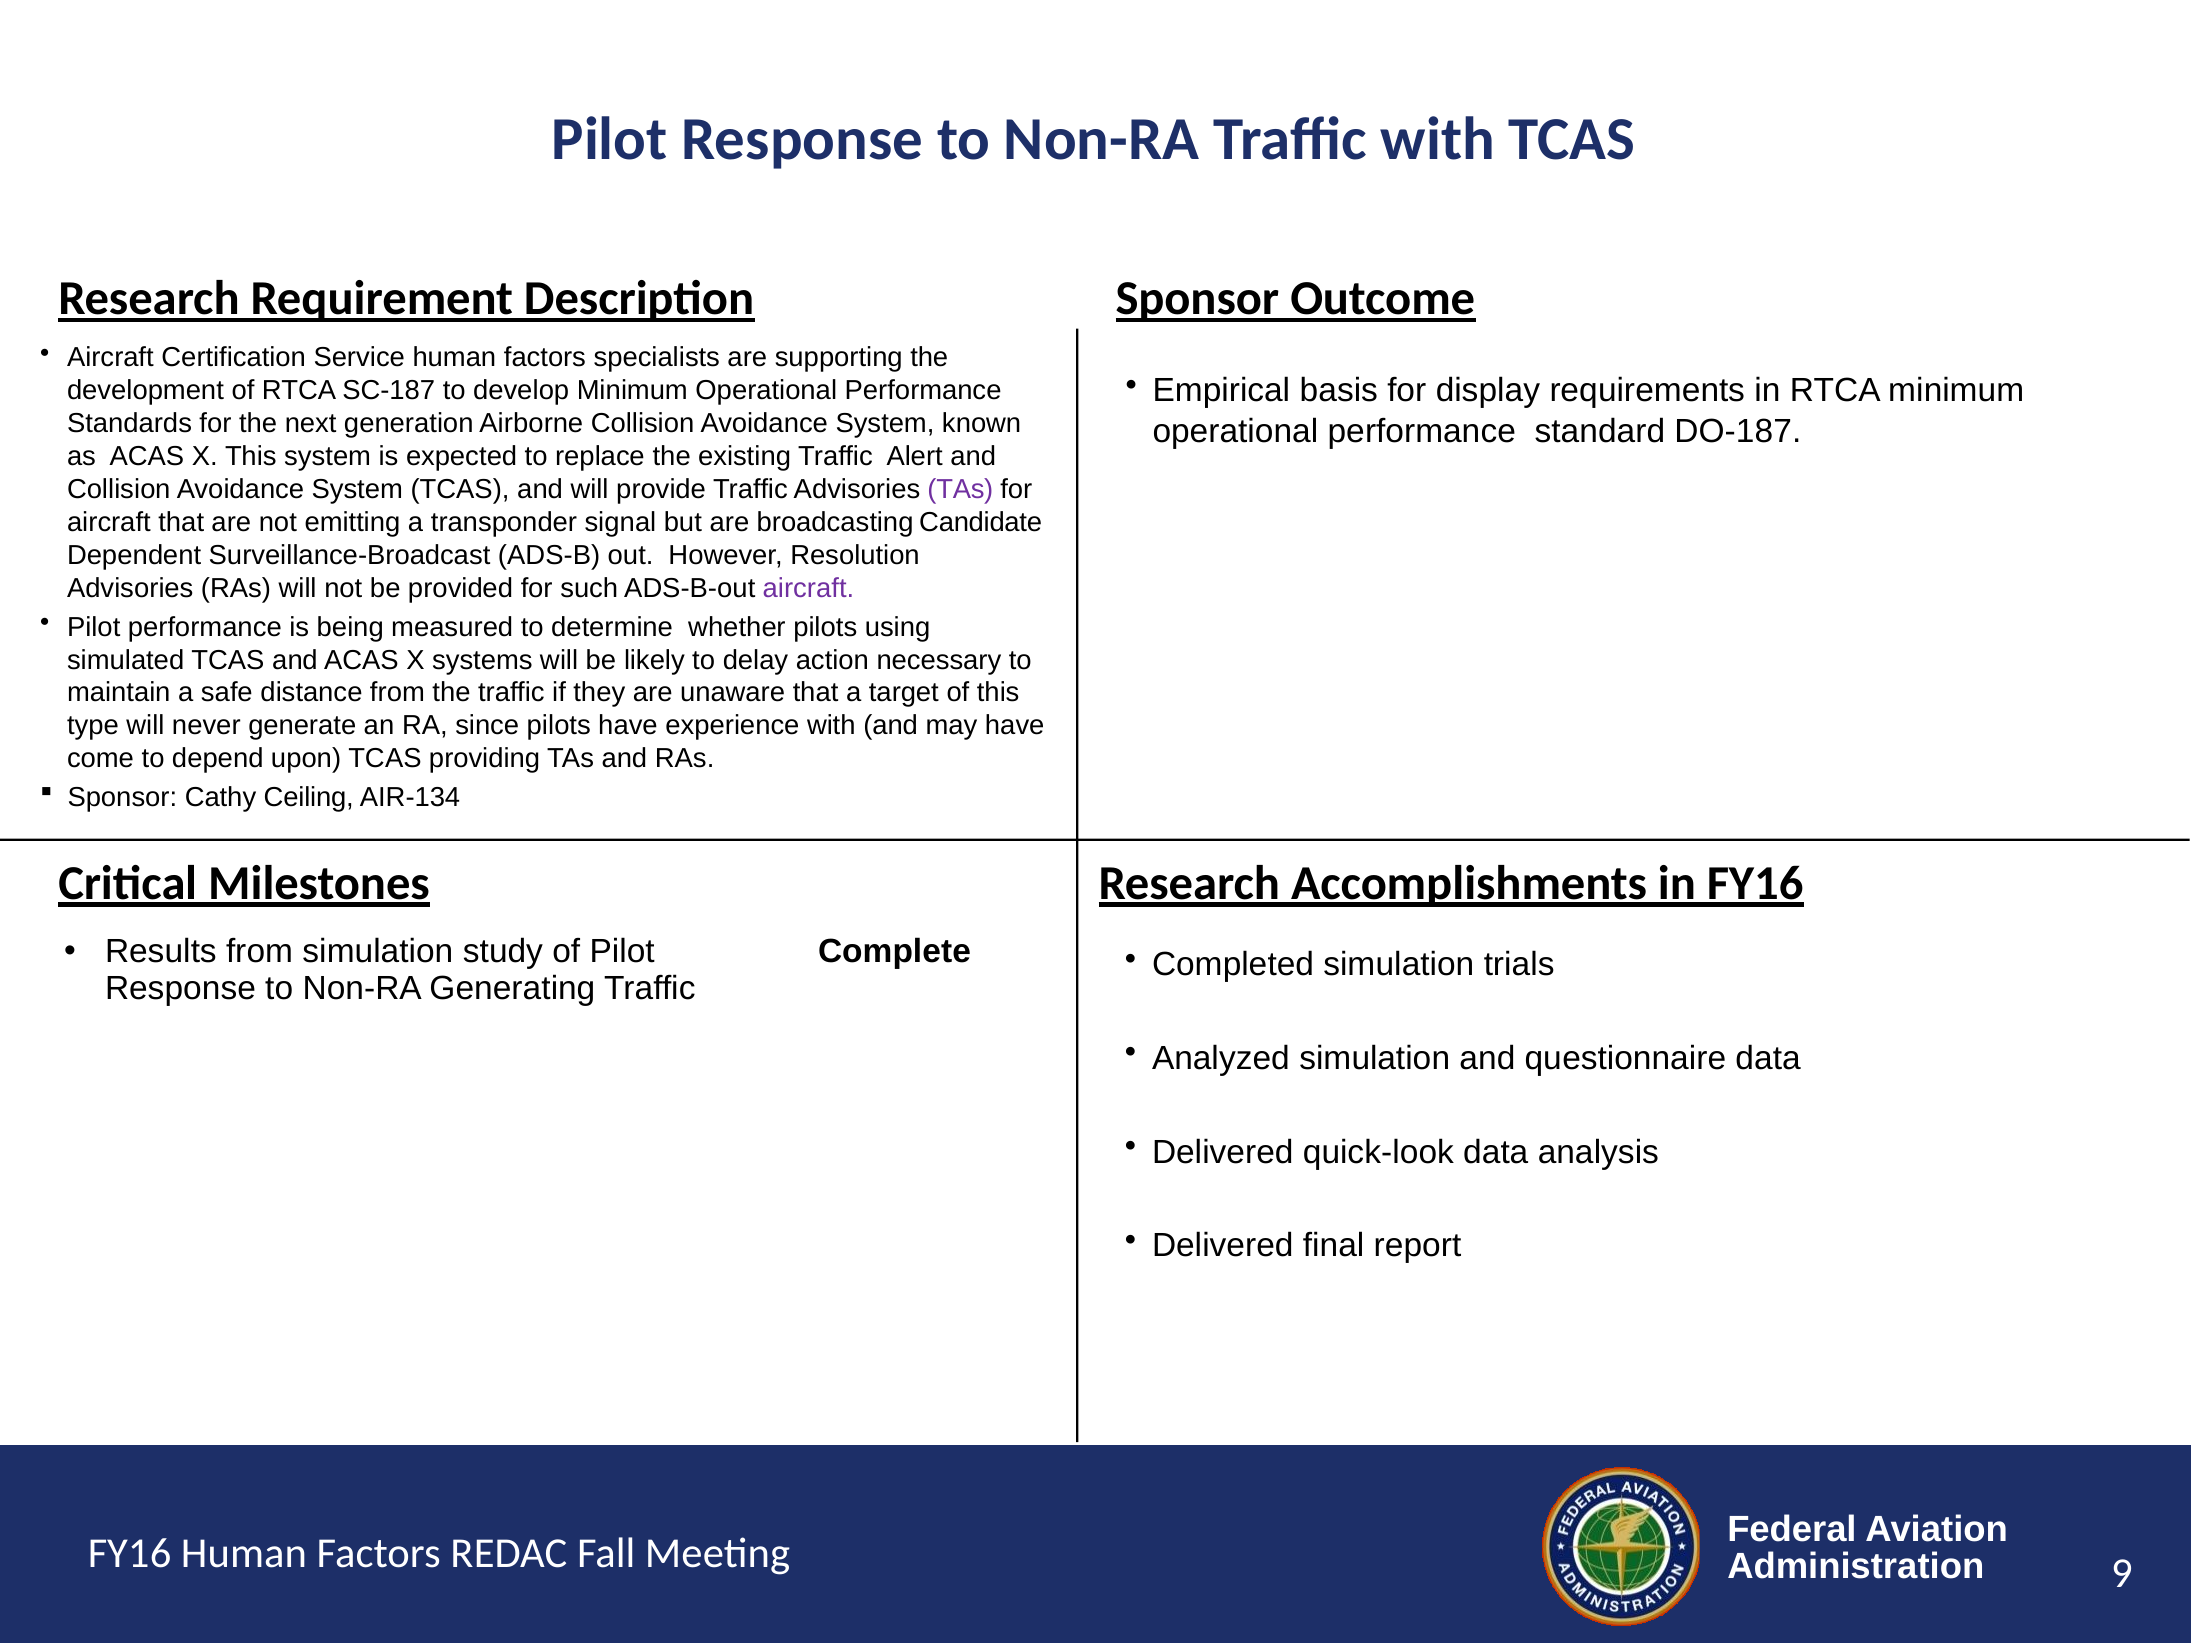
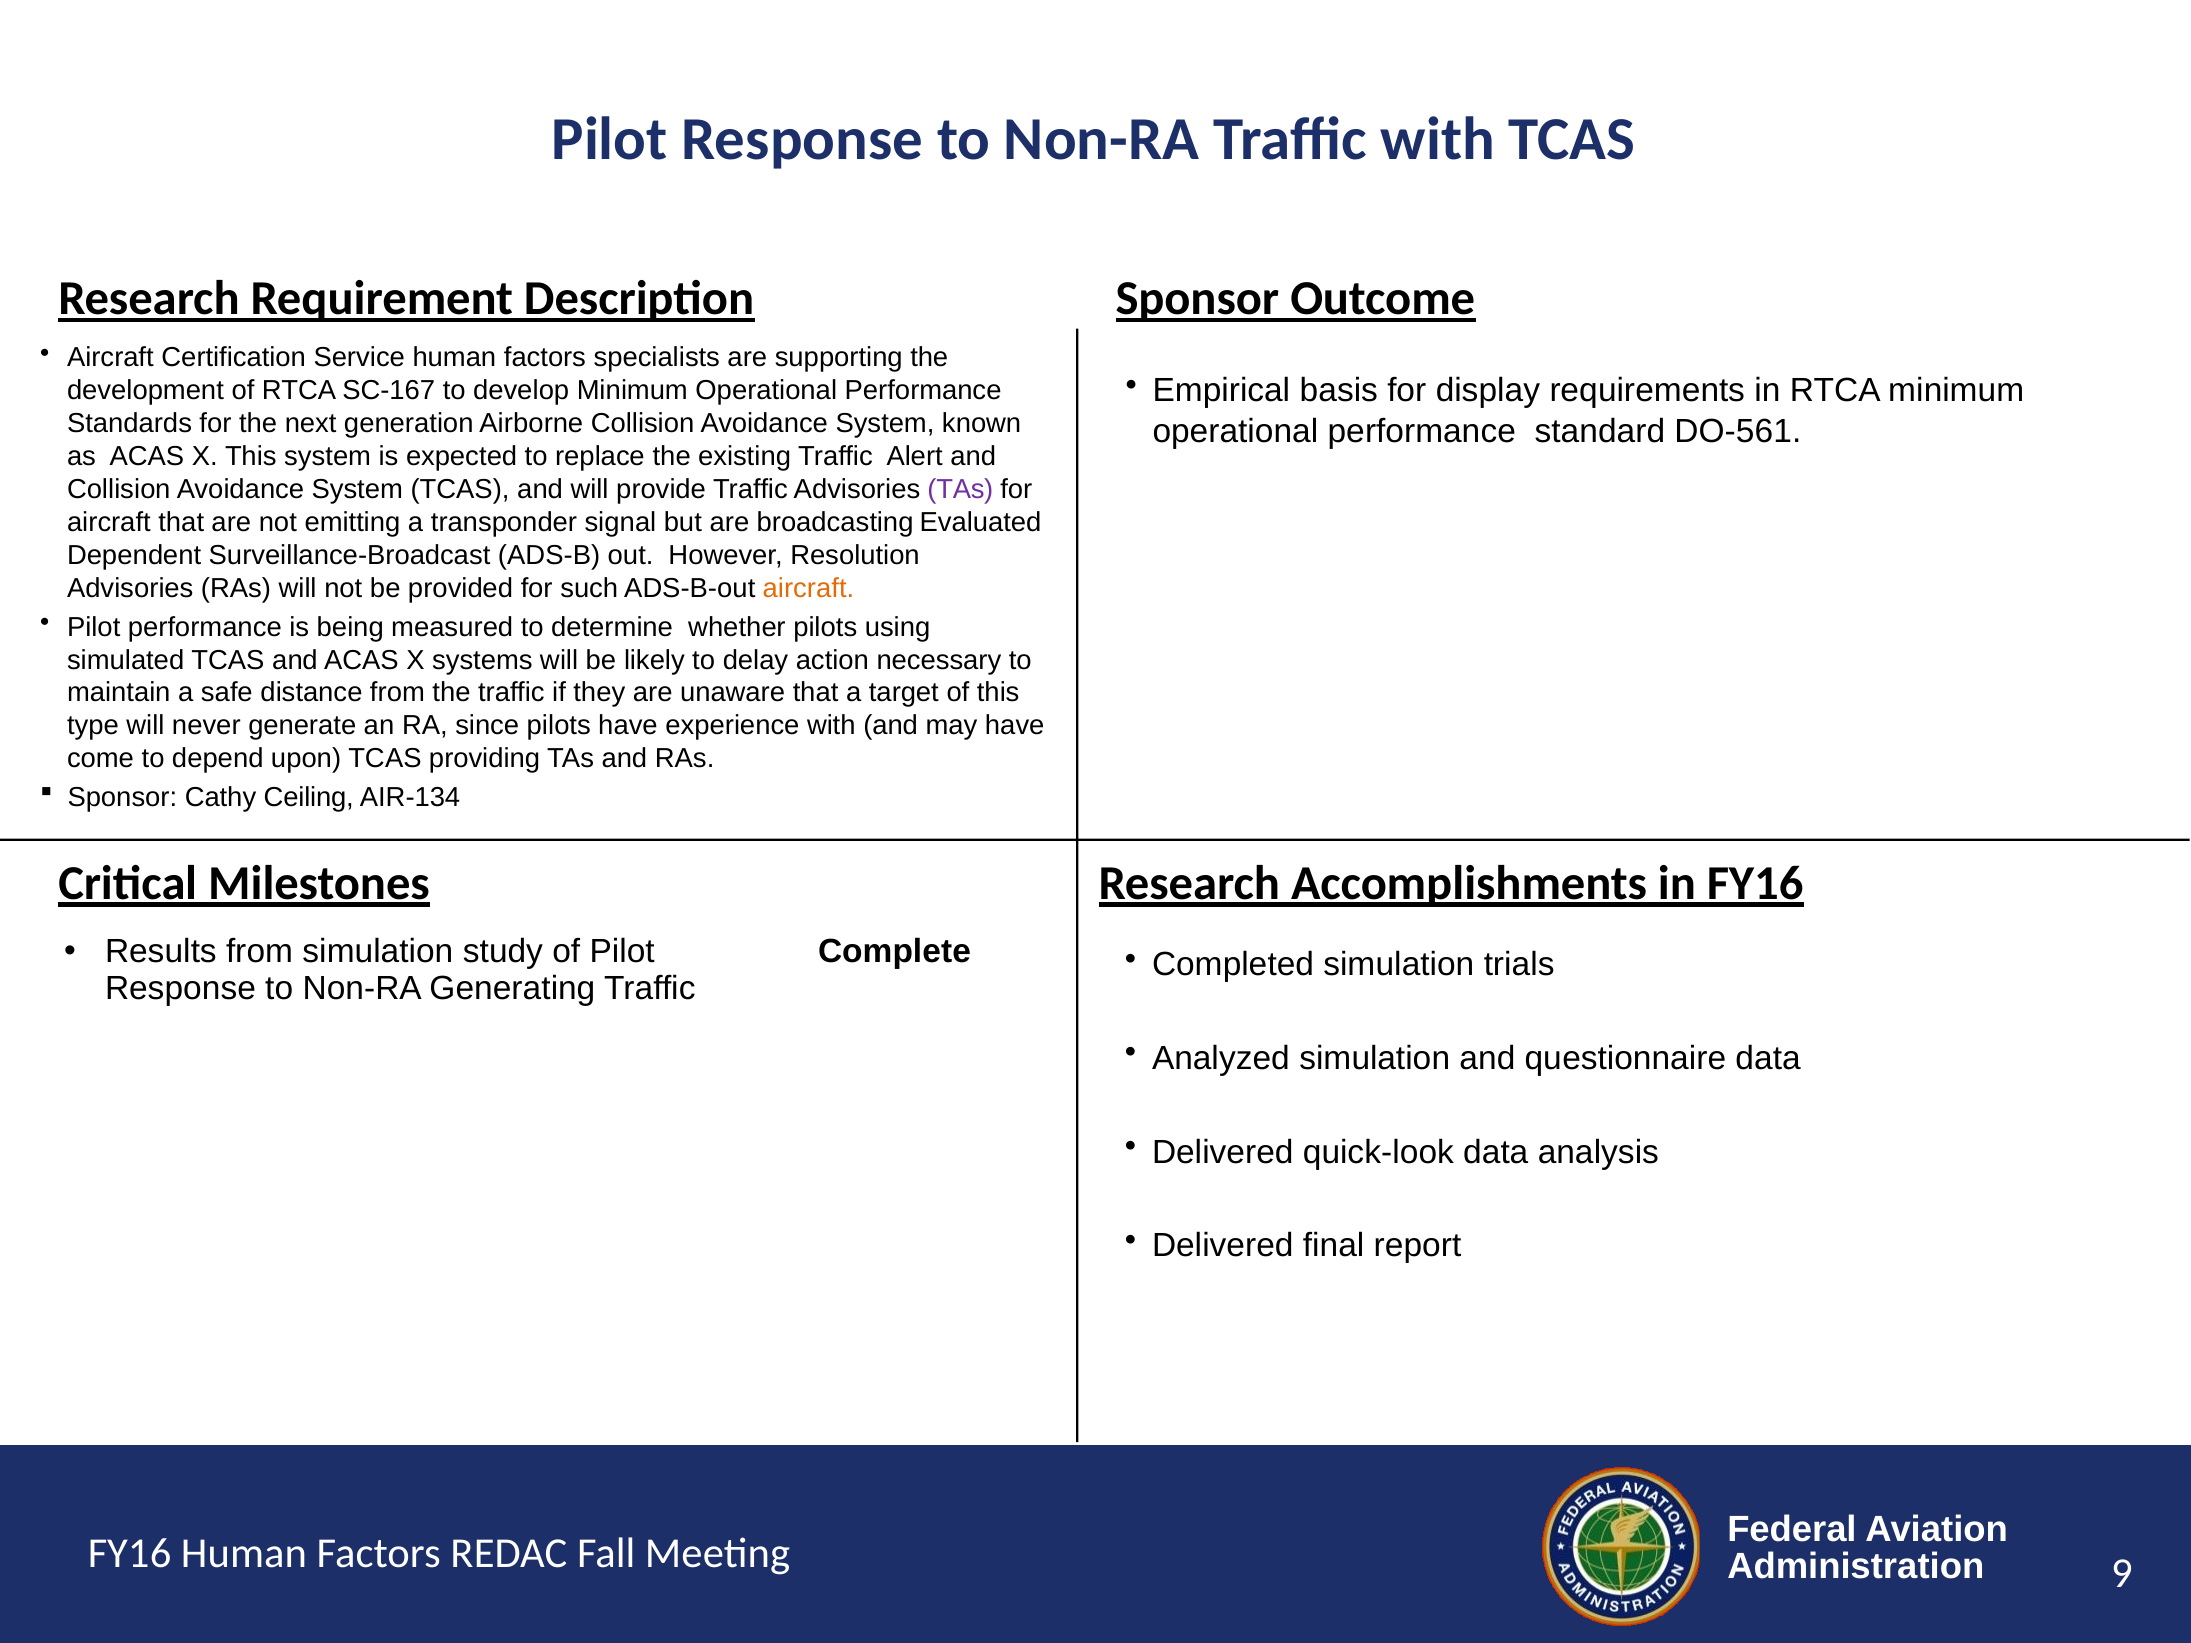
SC-187: SC-187 -> SC-167
DO-187: DO-187 -> DO-561
Candidate: Candidate -> Evaluated
aircraft at (808, 589) colour: purple -> orange
